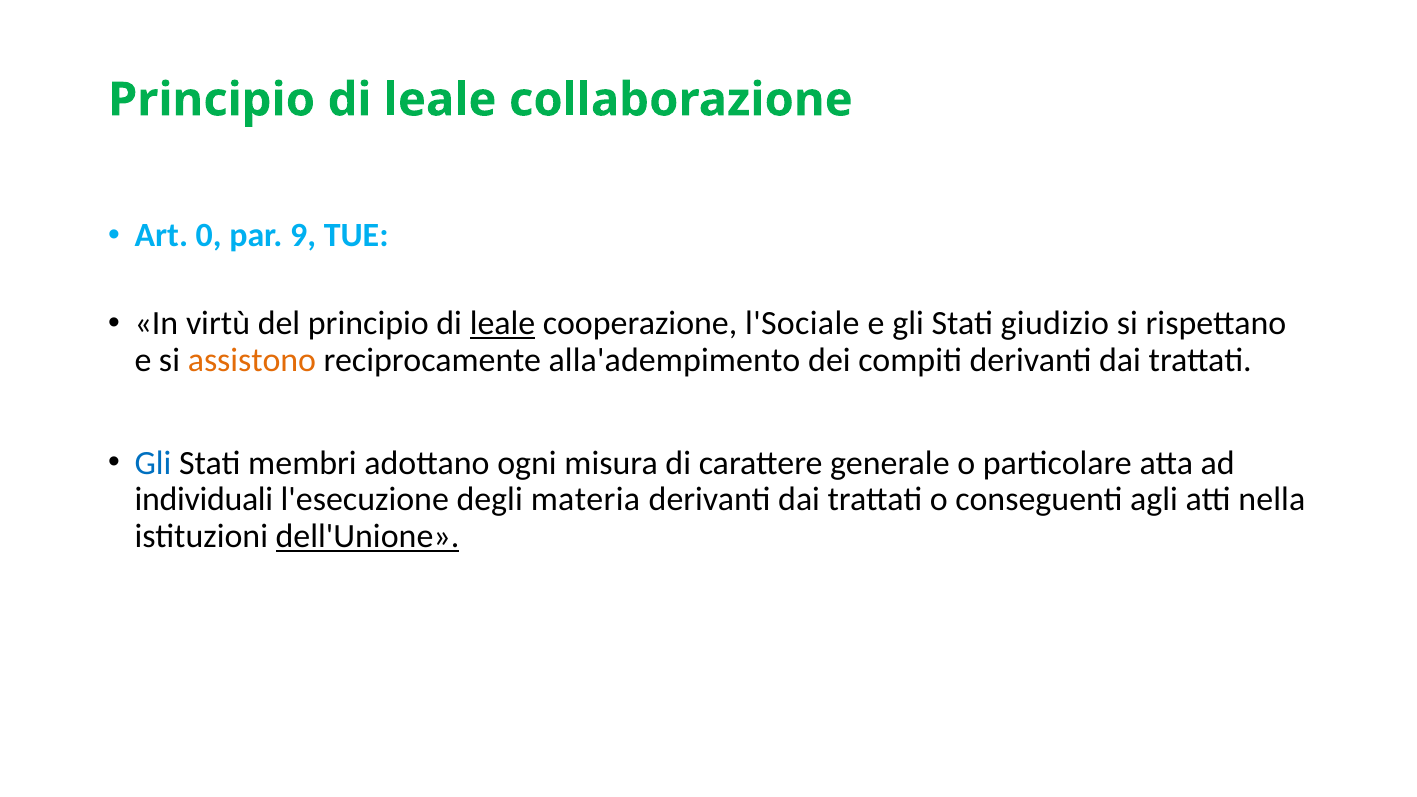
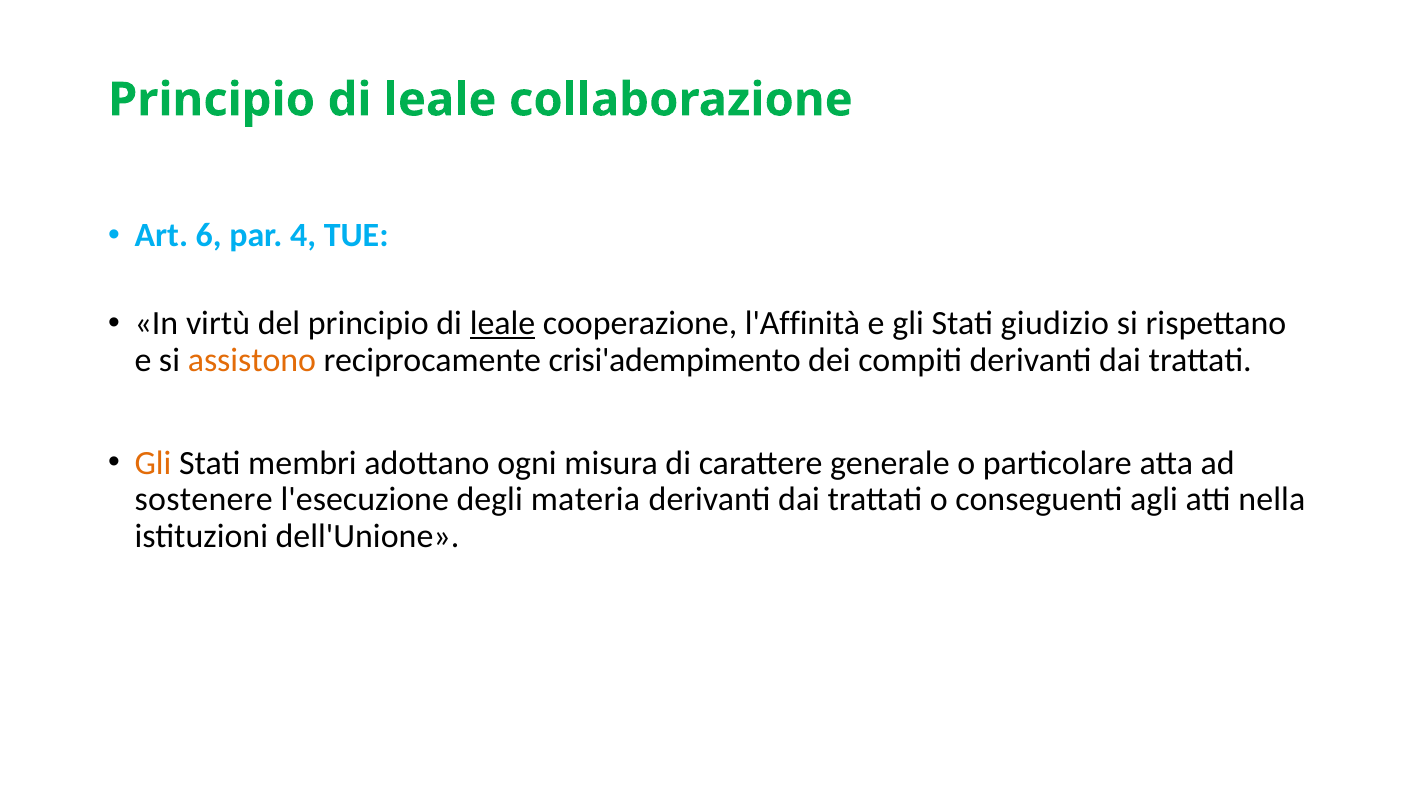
0: 0 -> 6
9: 9 -> 4
l'Sociale: l'Sociale -> l'Affinità
alla'adempimento: alla'adempimento -> crisi'adempimento
Gli at (153, 463) colour: blue -> orange
individuali: individuali -> sostenere
dell'Unione underline: present -> none
